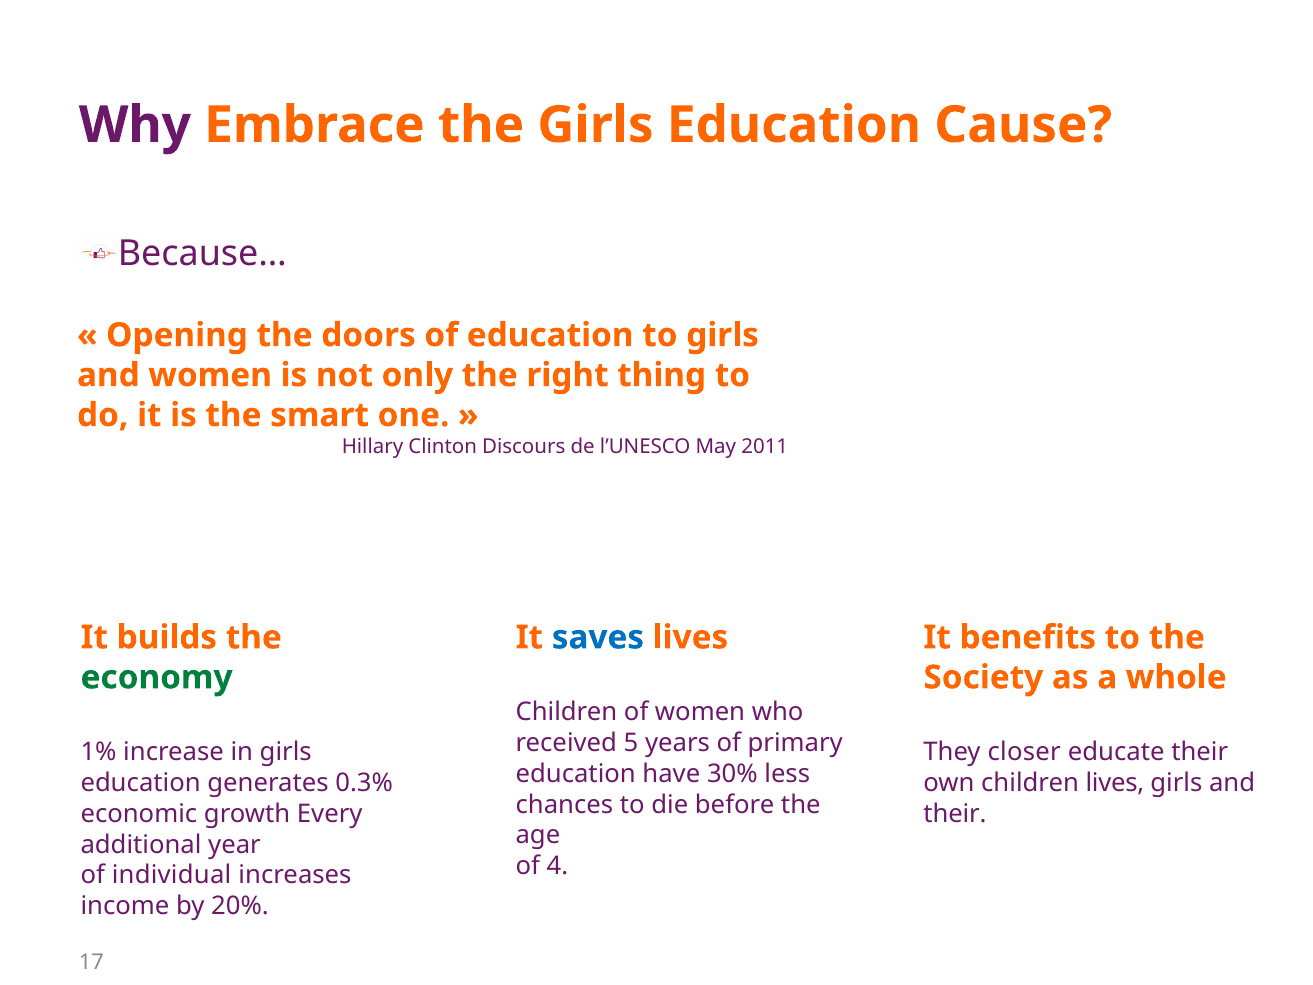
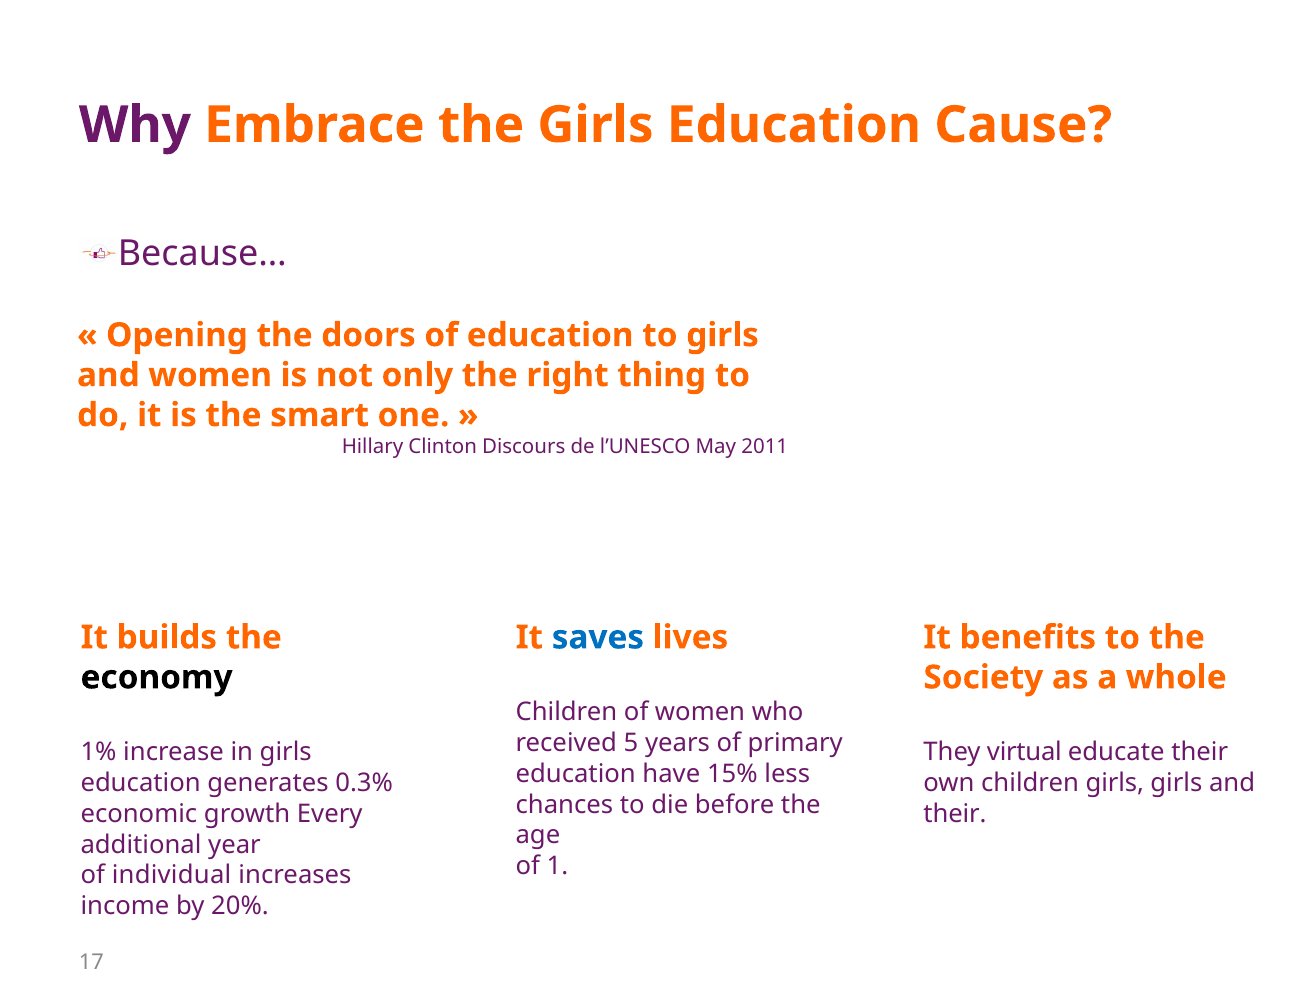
economy colour: green -> black
closer: closer -> virtual
30%: 30% -> 15%
children lives: lives -> girls
4: 4 -> 1
